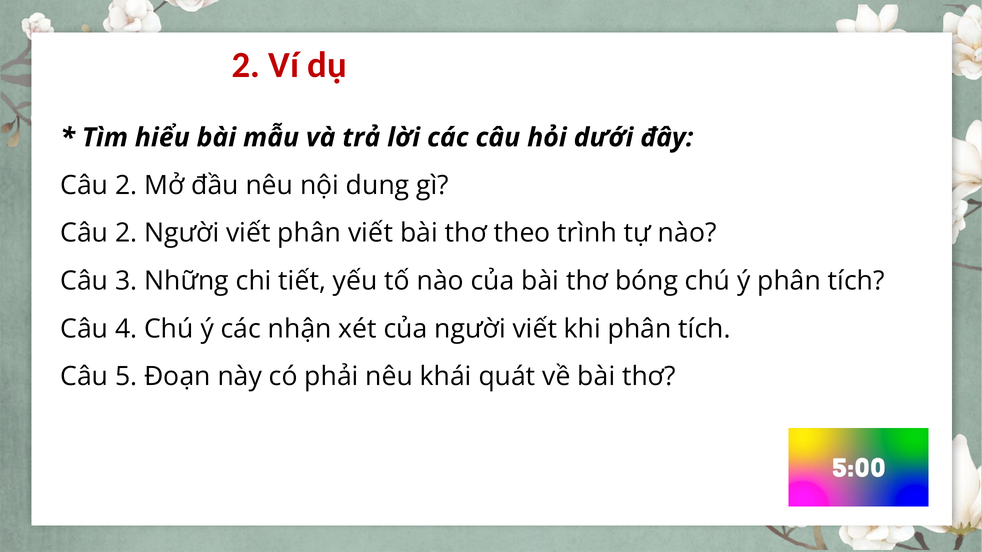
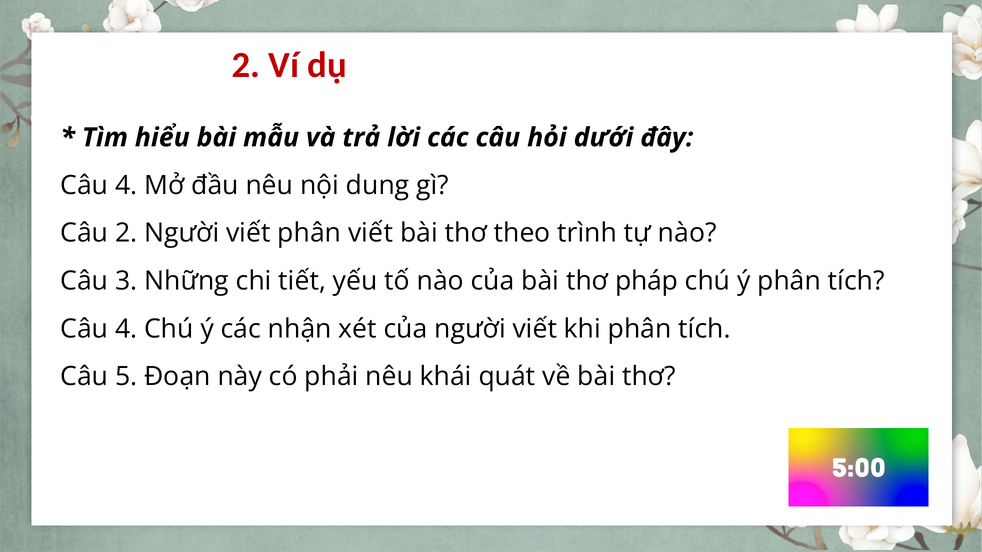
2 at (126, 185): 2 -> 4
bóng: bóng -> pháp
